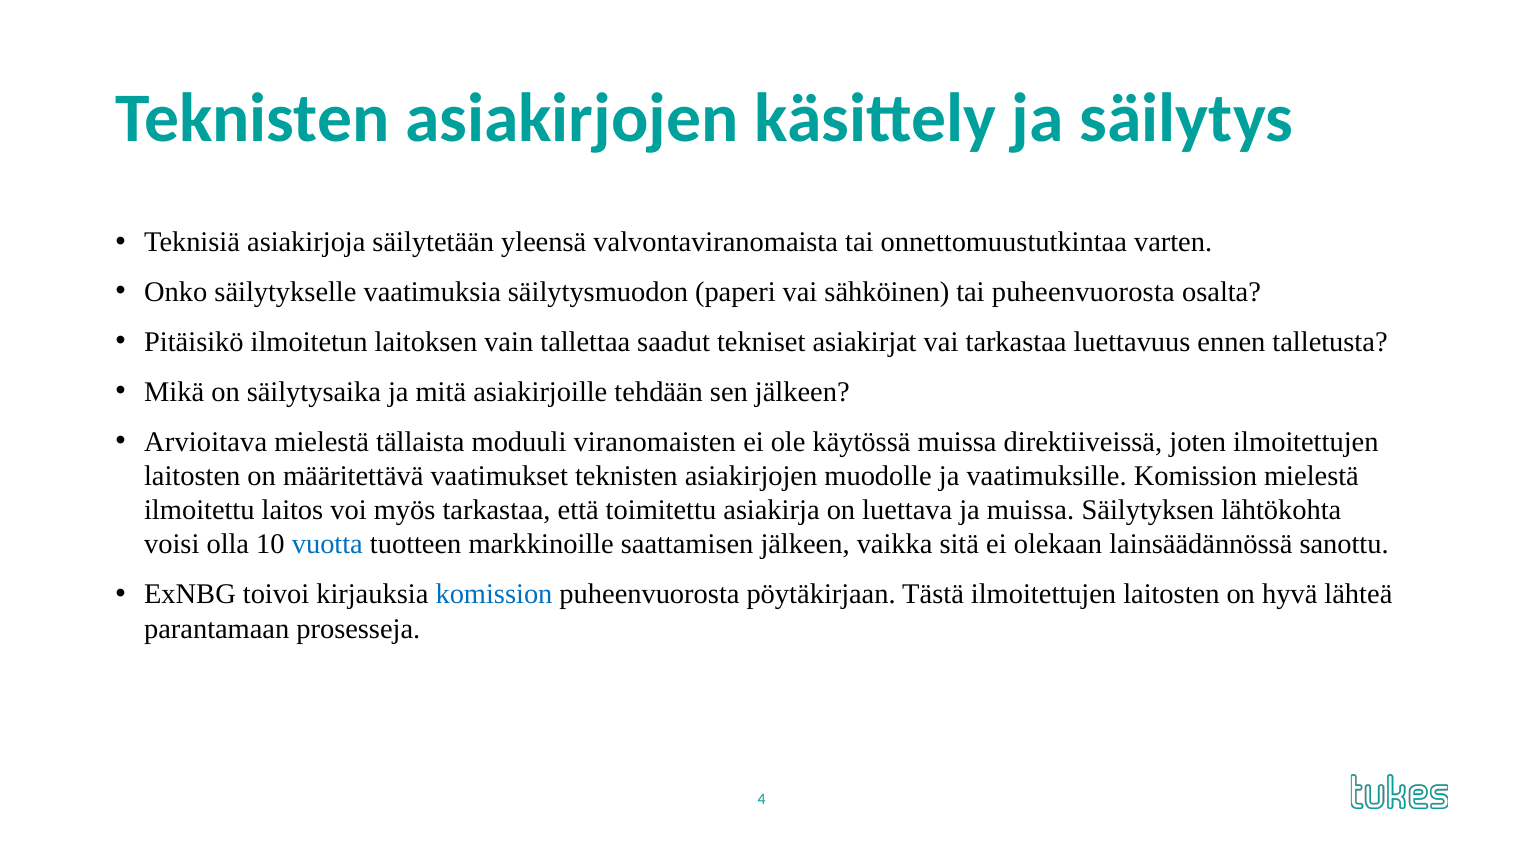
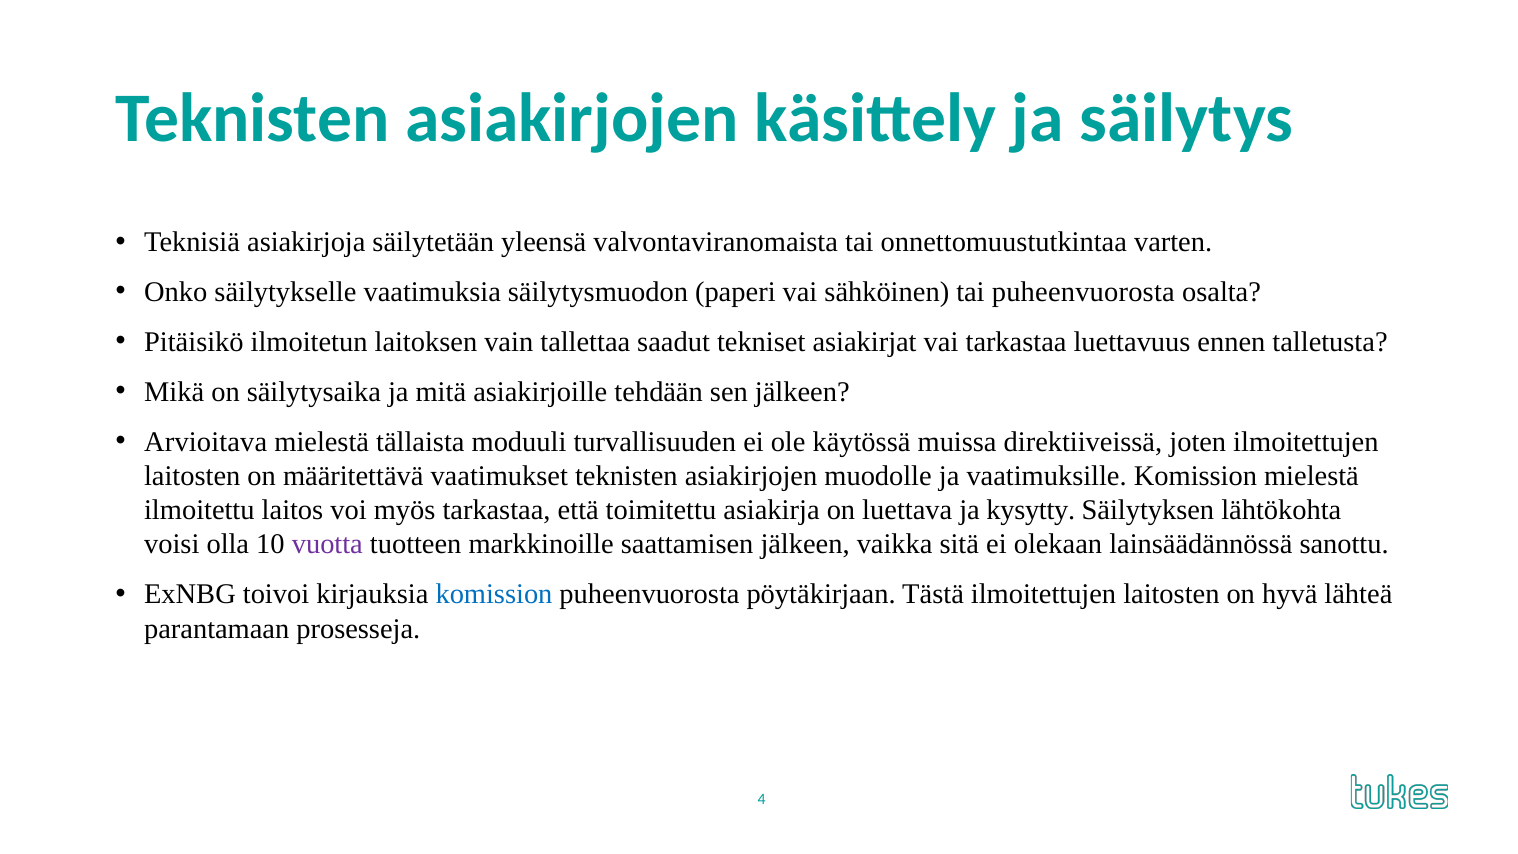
viranomaisten: viranomaisten -> turvallisuuden
ja muissa: muissa -> kysytty
vuotta colour: blue -> purple
